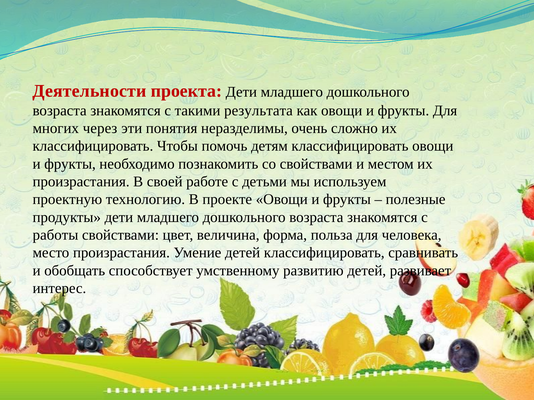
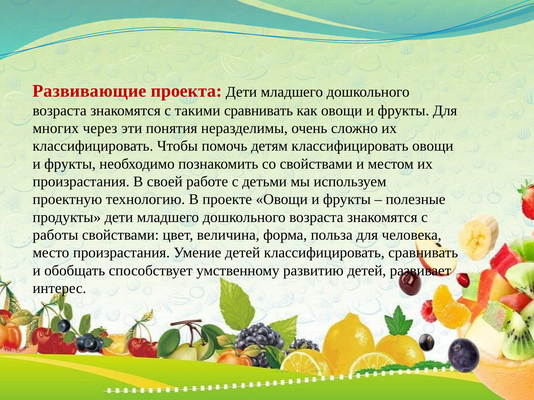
Деятельности: Деятельности -> Развивающие
такими результата: результата -> сравнивать
